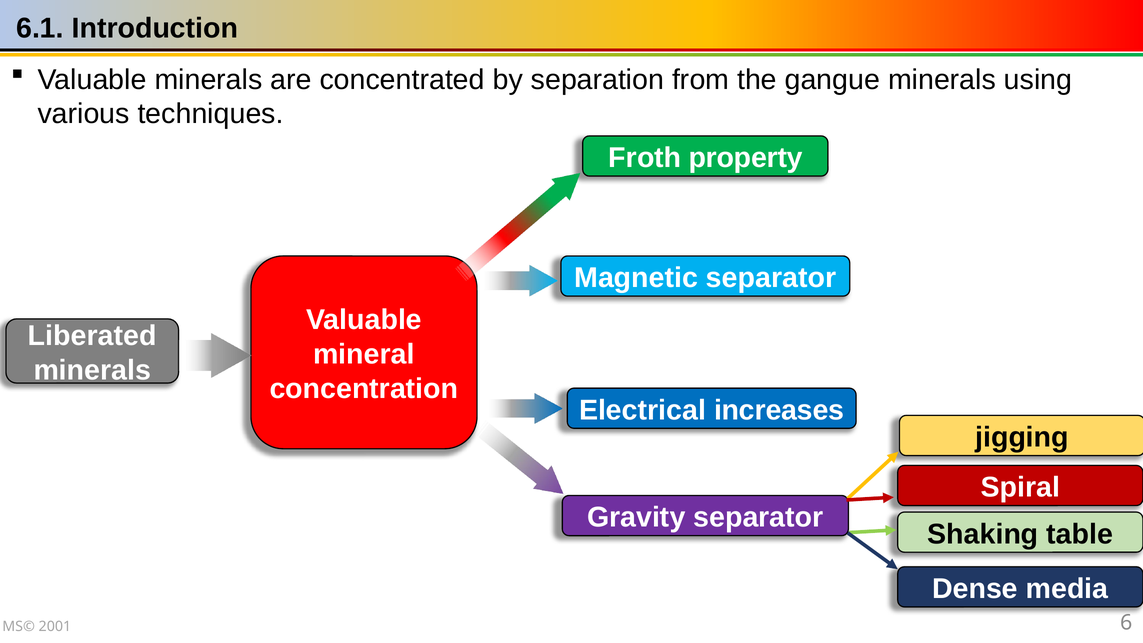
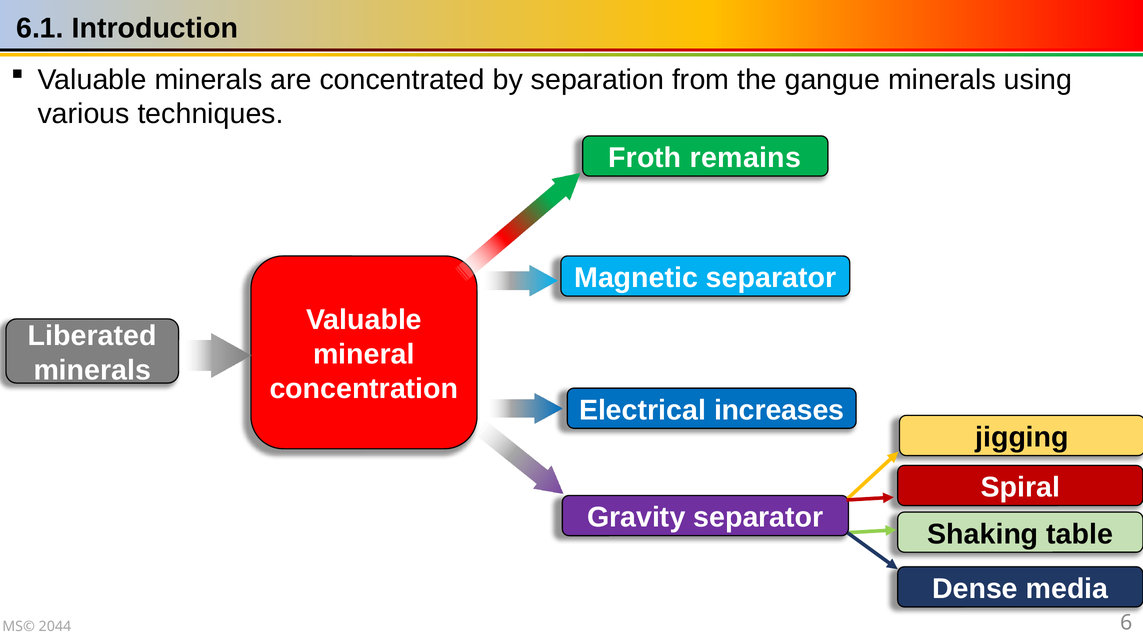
property: property -> remains
2001: 2001 -> 2044
